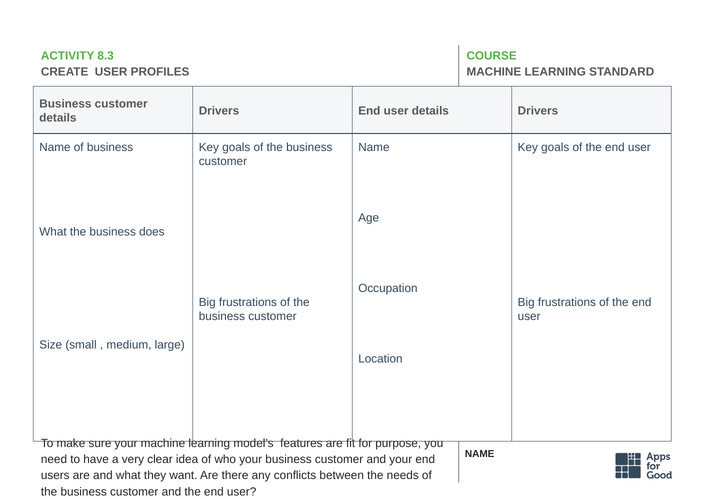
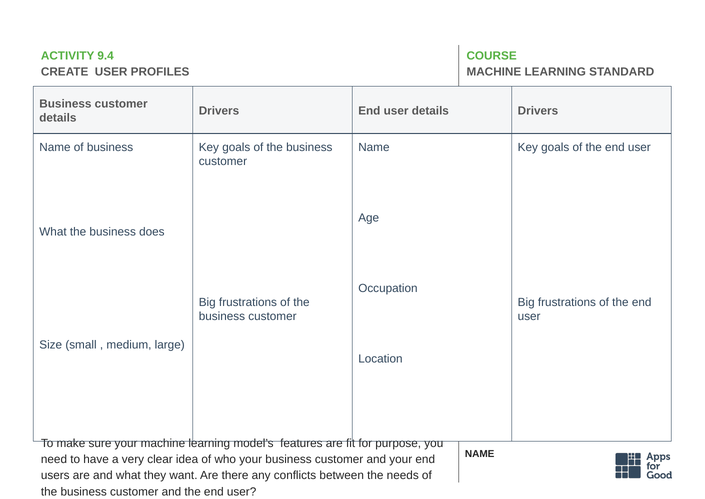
8.3: 8.3 -> 9.4
